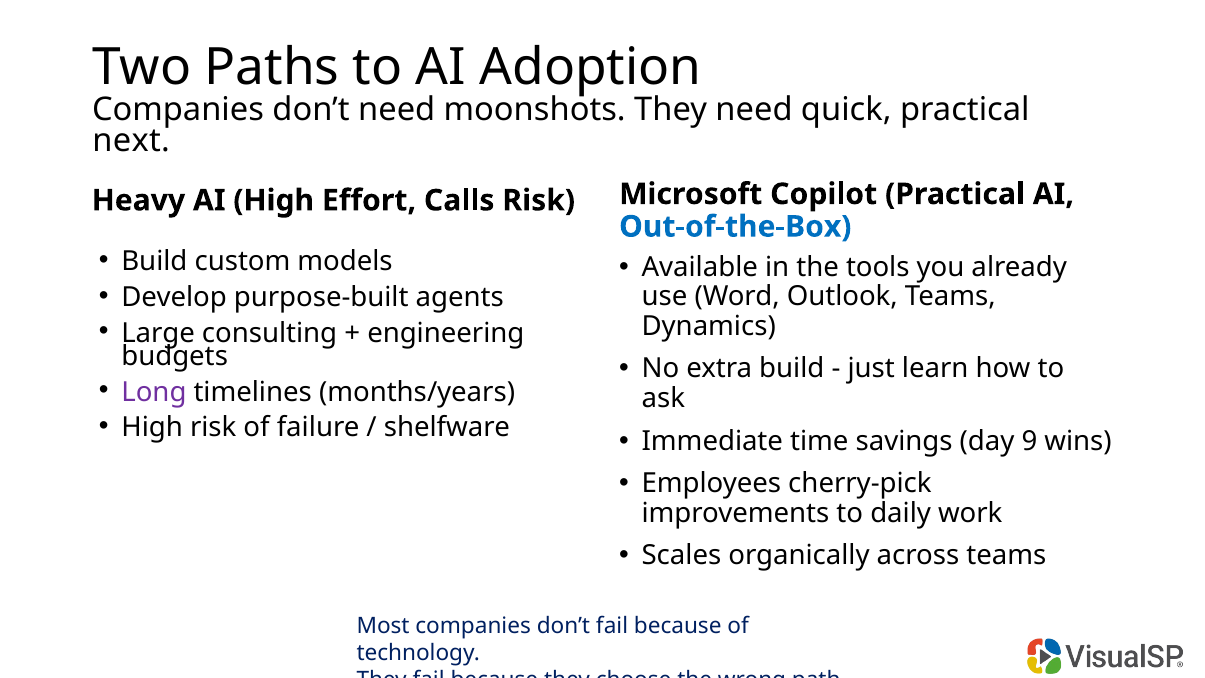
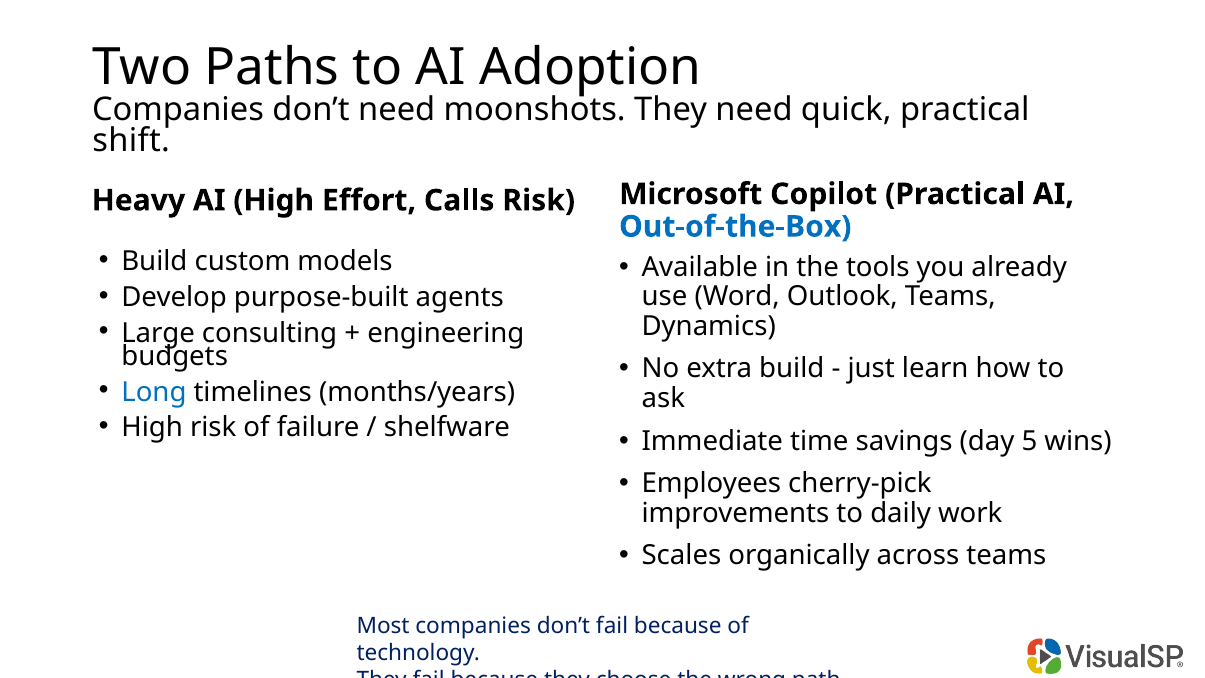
next: next -> shift
Long colour: purple -> blue
9: 9 -> 5
